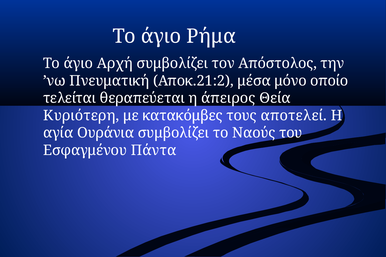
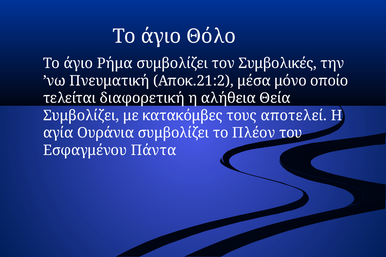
Ρήμα: Ρήμα -> Θόλο
Αρχή: Αρχή -> Ρήμα
Απόστολος: Απόστολος -> Συμβολικές
θεραπεύεται: θεραπεύεται -> διαφορετική
άπειρος: άπειρος -> αλήθεια
Κυριότερη at (81, 116): Κυριότερη -> Συμβολίζει
Ναούς: Ναούς -> Πλέον
